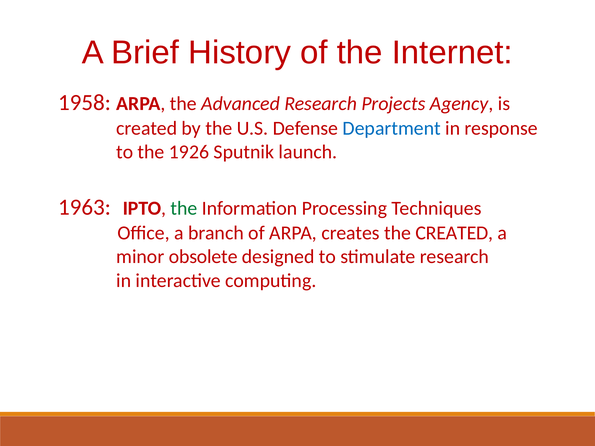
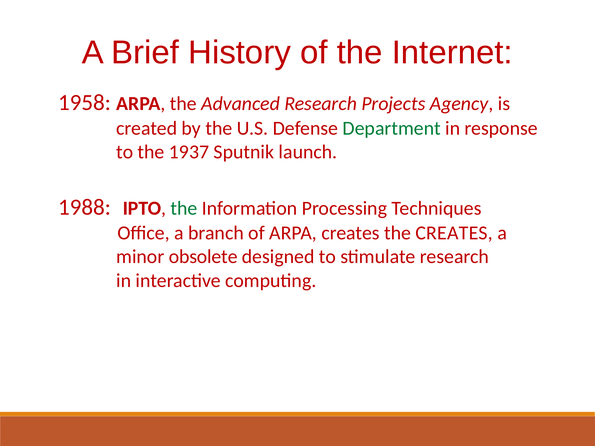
Department colour: blue -> green
1926: 1926 -> 1937
1963: 1963 -> 1988
the CREATED: CREATED -> CREATES
